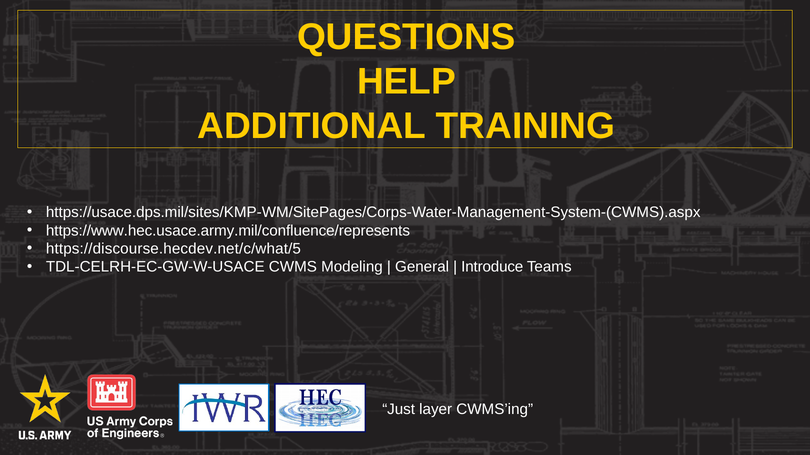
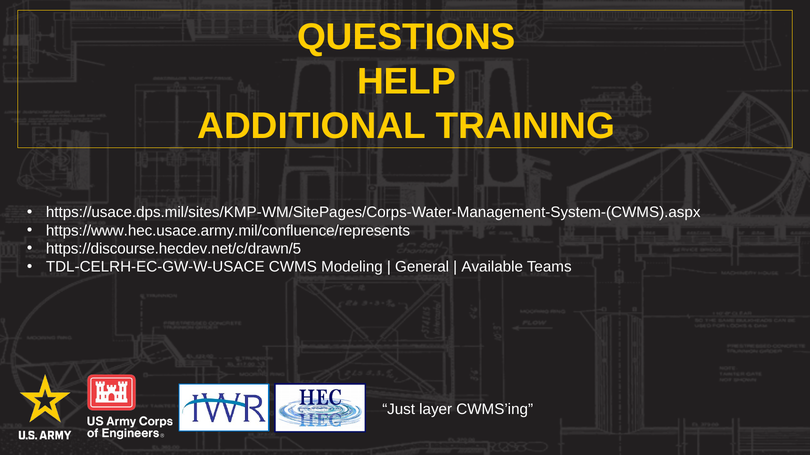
https://discourse.hecdev.net/c/what/5: https://discourse.hecdev.net/c/what/5 -> https://discourse.hecdev.net/c/drawn/5
Introduce: Introduce -> Available
